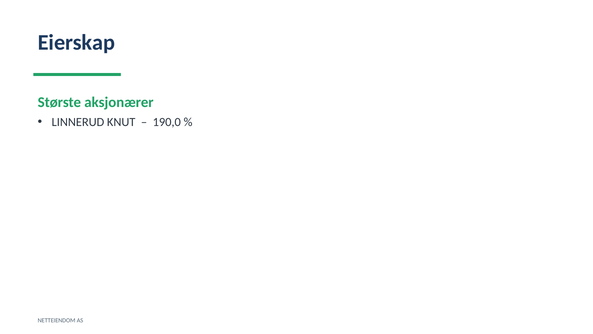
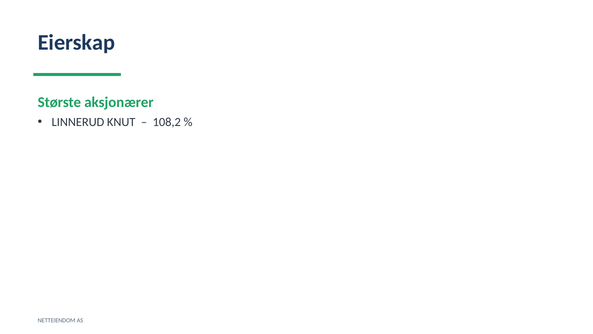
190,0: 190,0 -> 108,2
